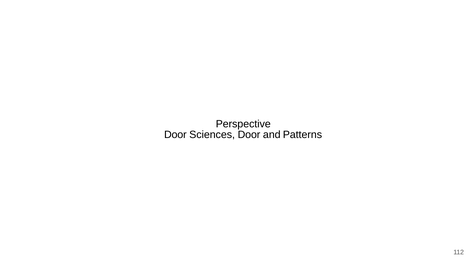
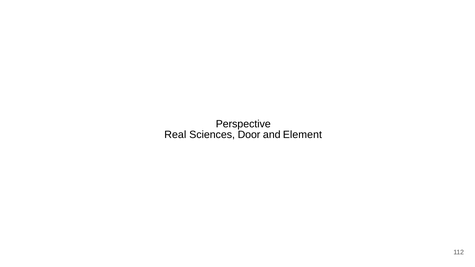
Door at (175, 135): Door -> Real
Patterns: Patterns -> Element
